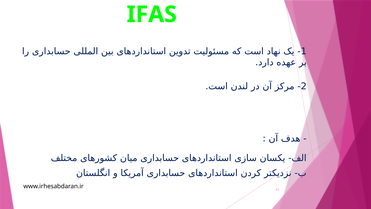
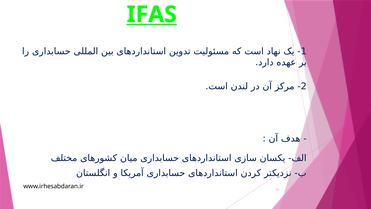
IFAS underline: none -> present
